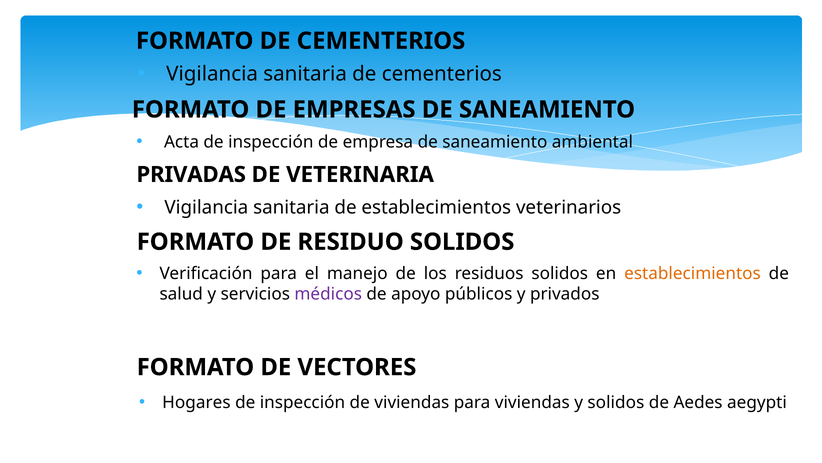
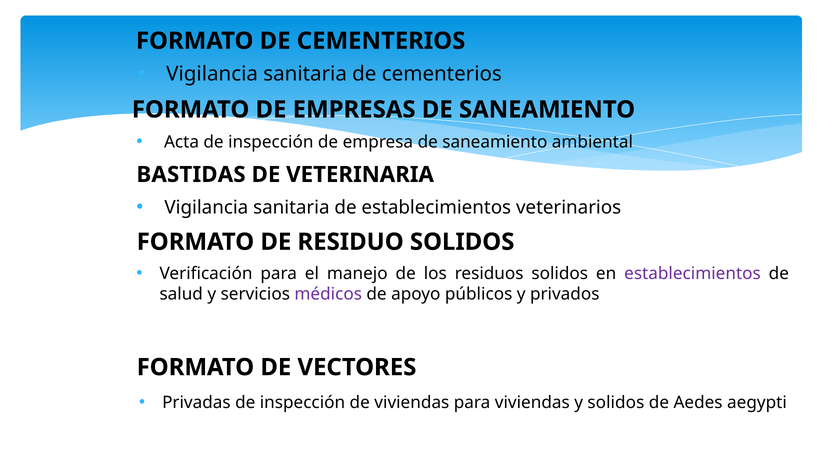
PRIVADAS: PRIVADAS -> BASTIDAS
establecimientos at (693, 273) colour: orange -> purple
Hogares: Hogares -> Privadas
